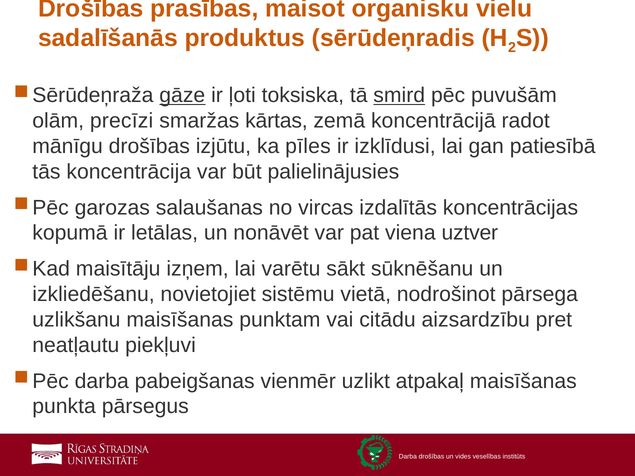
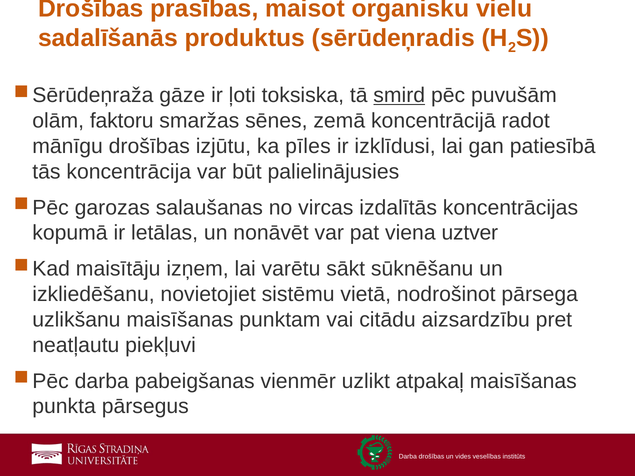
gāze underline: present -> none
precīzi: precīzi -> faktoru
kārtas: kārtas -> sēnes
